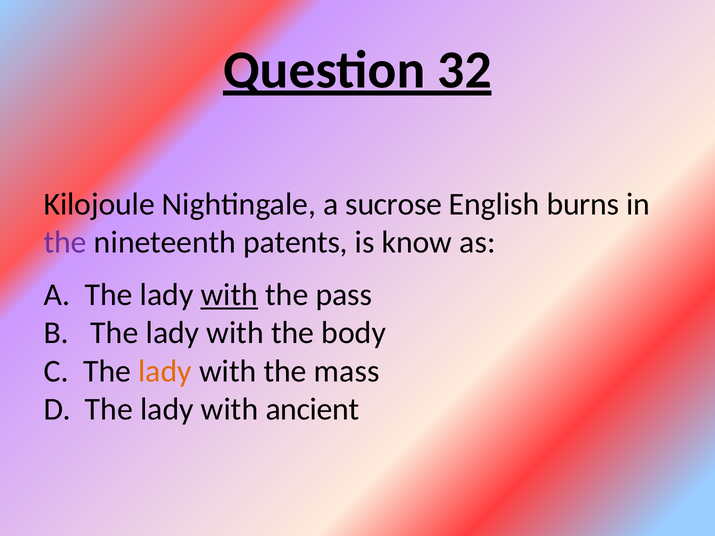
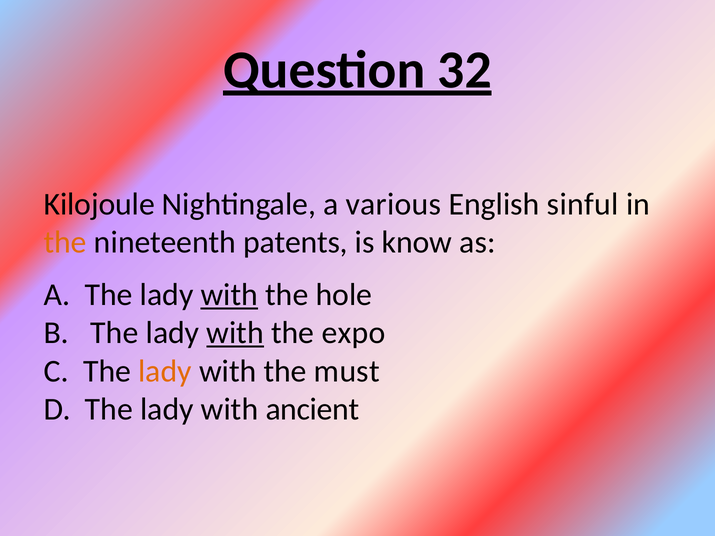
sucrose: sucrose -> various
burns: burns -> sinful
the at (65, 243) colour: purple -> orange
pass: pass -> hole
with at (235, 333) underline: none -> present
body: body -> expo
mass: mass -> must
